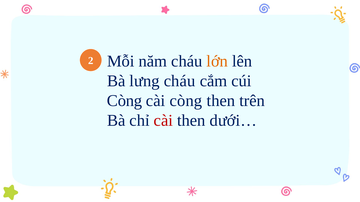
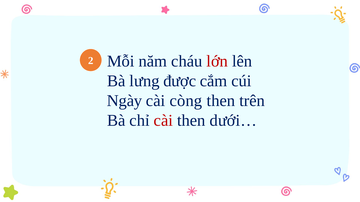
lớn colour: orange -> red
lưng cháu: cháu -> được
Còng at (125, 101): Còng -> Ngày
